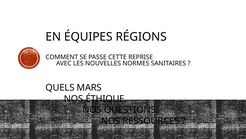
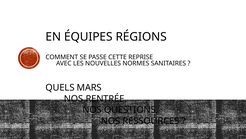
ÉTHIQUE: ÉTHIQUE -> RENTRÉE
